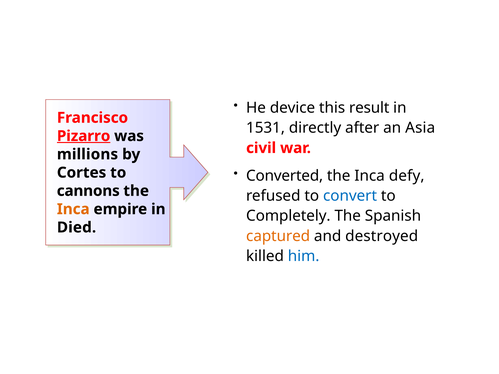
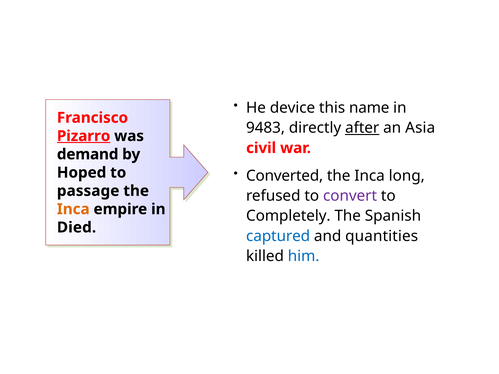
result: result -> name
1531: 1531 -> 9483
after underline: none -> present
millions: millions -> demand
defy: defy -> long
Cortes: Cortes -> Hoped
cannons: cannons -> passage
convert colour: blue -> purple
captured colour: orange -> blue
destroyed: destroyed -> quantities
